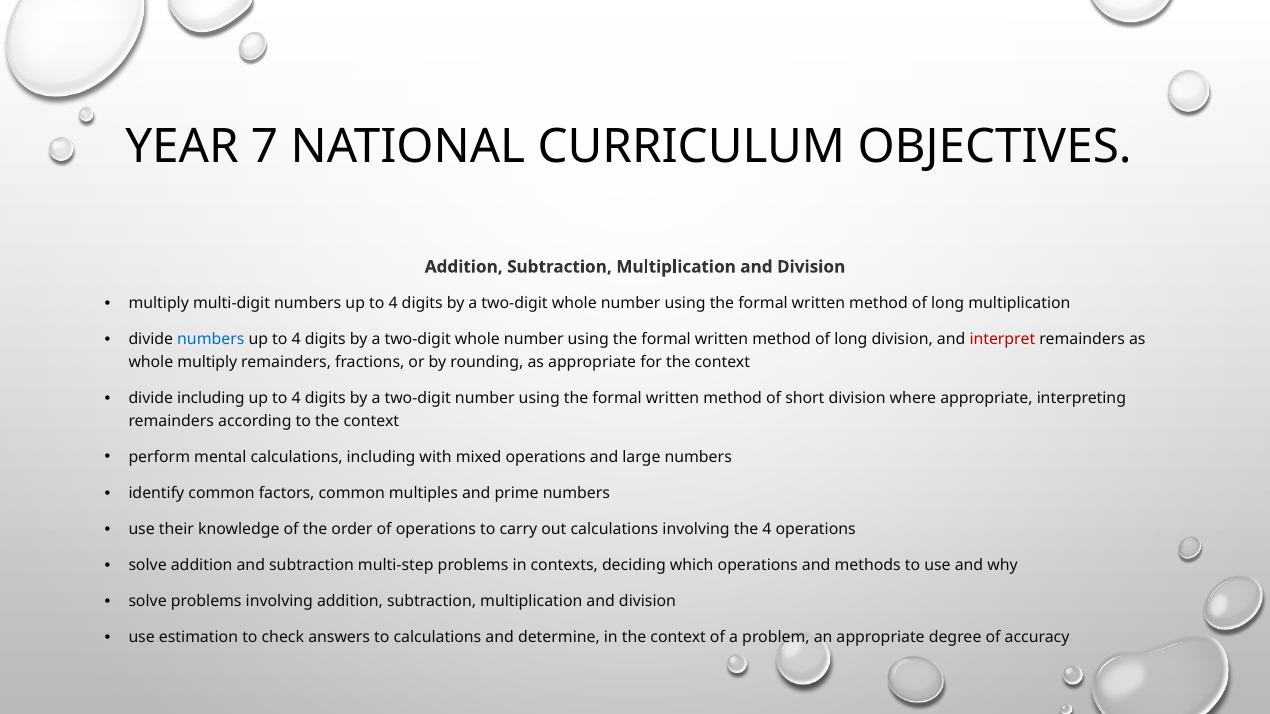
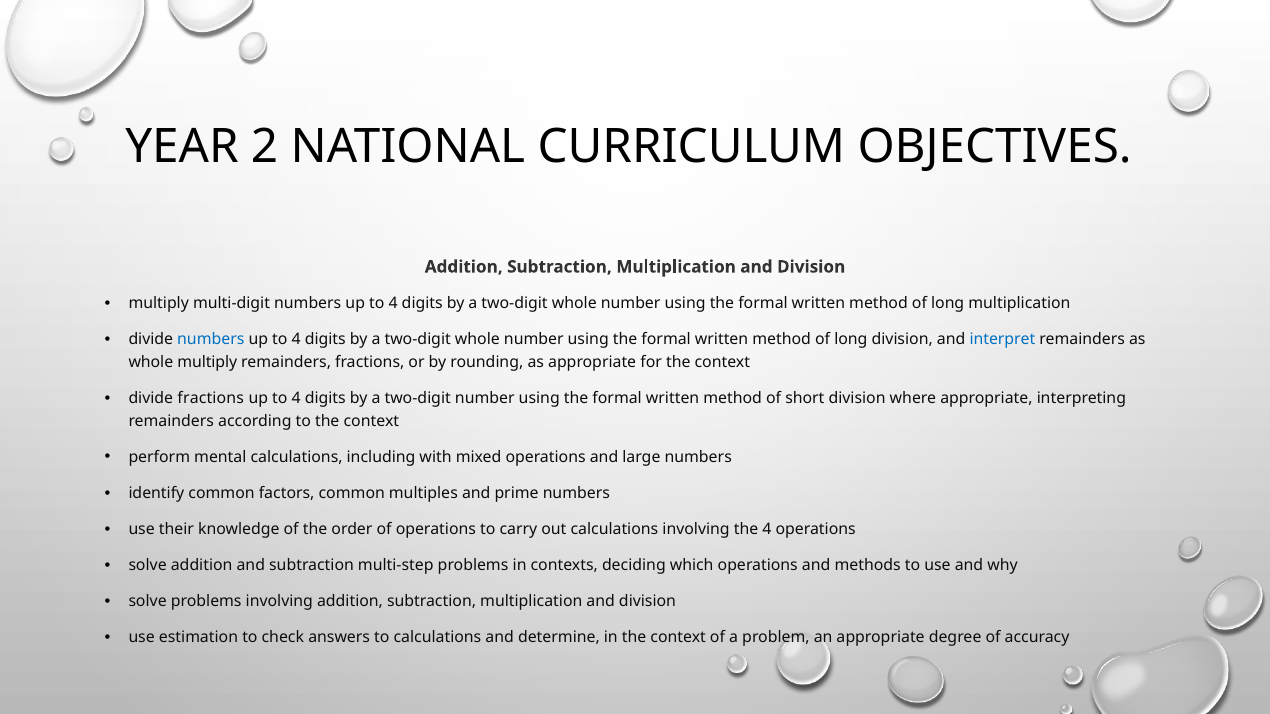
7: 7 -> 2
interpret colour: red -> blue
divide including: including -> fractions
